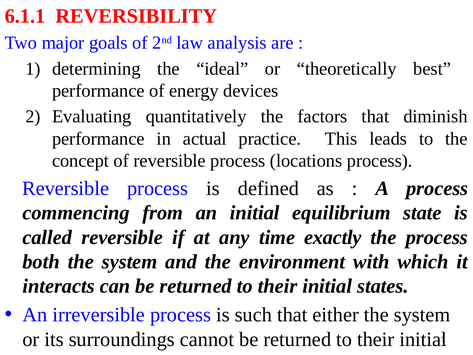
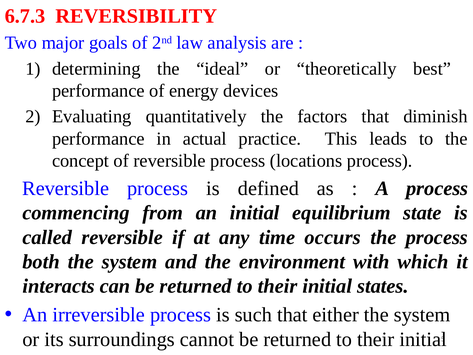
6.1.1: 6.1.1 -> 6.7.3
exactly: exactly -> occurs
